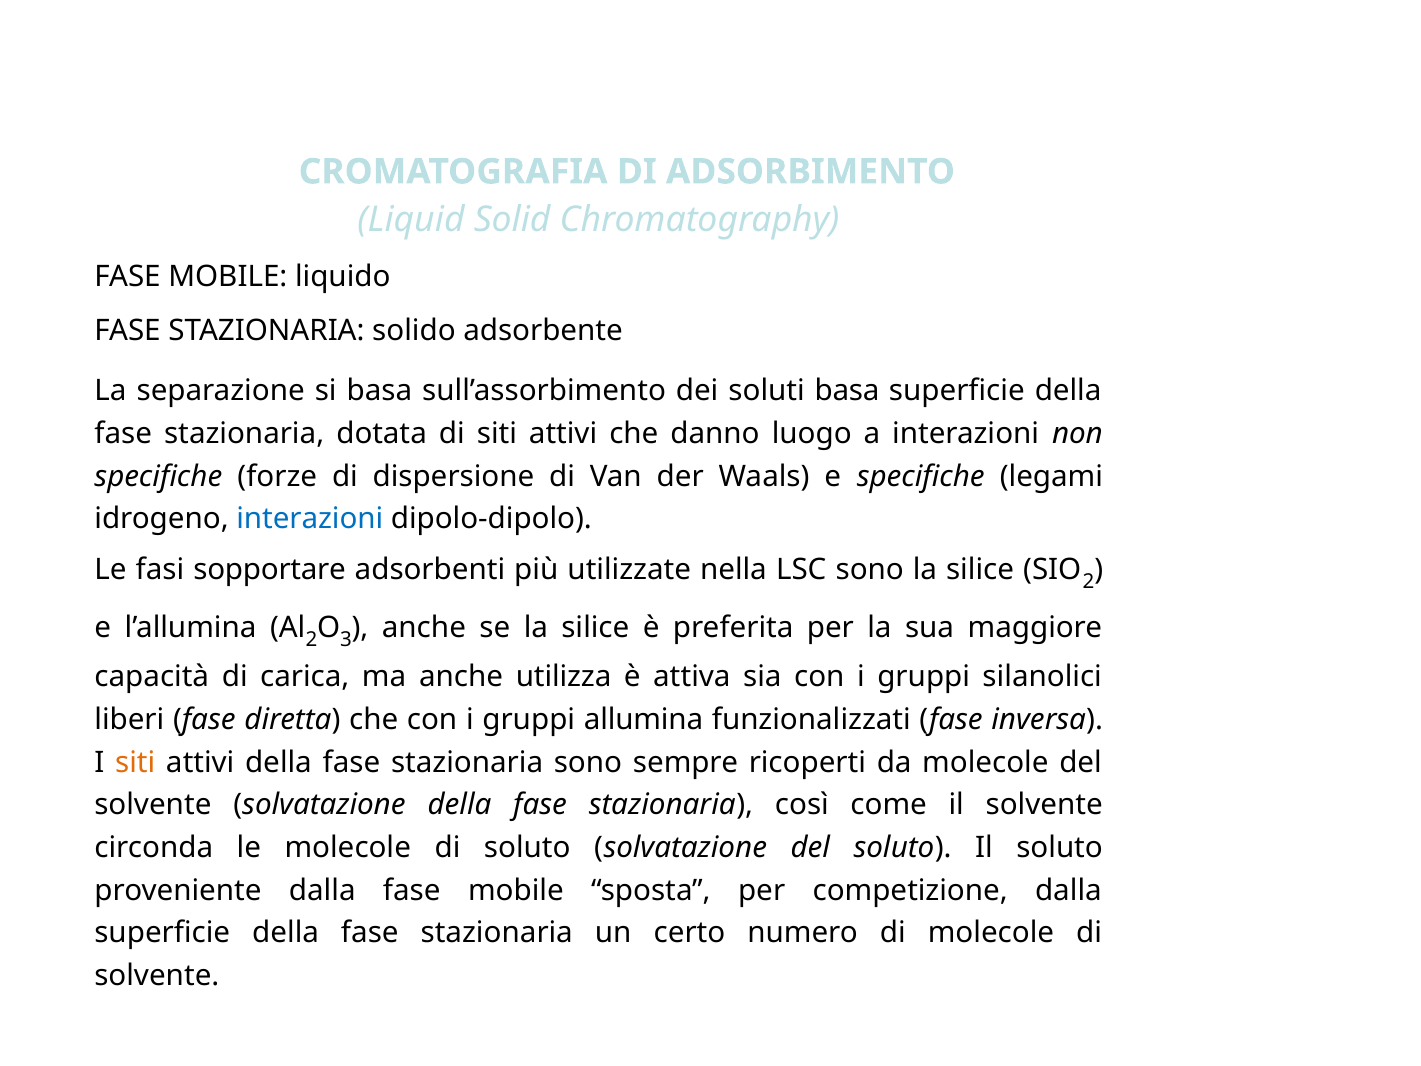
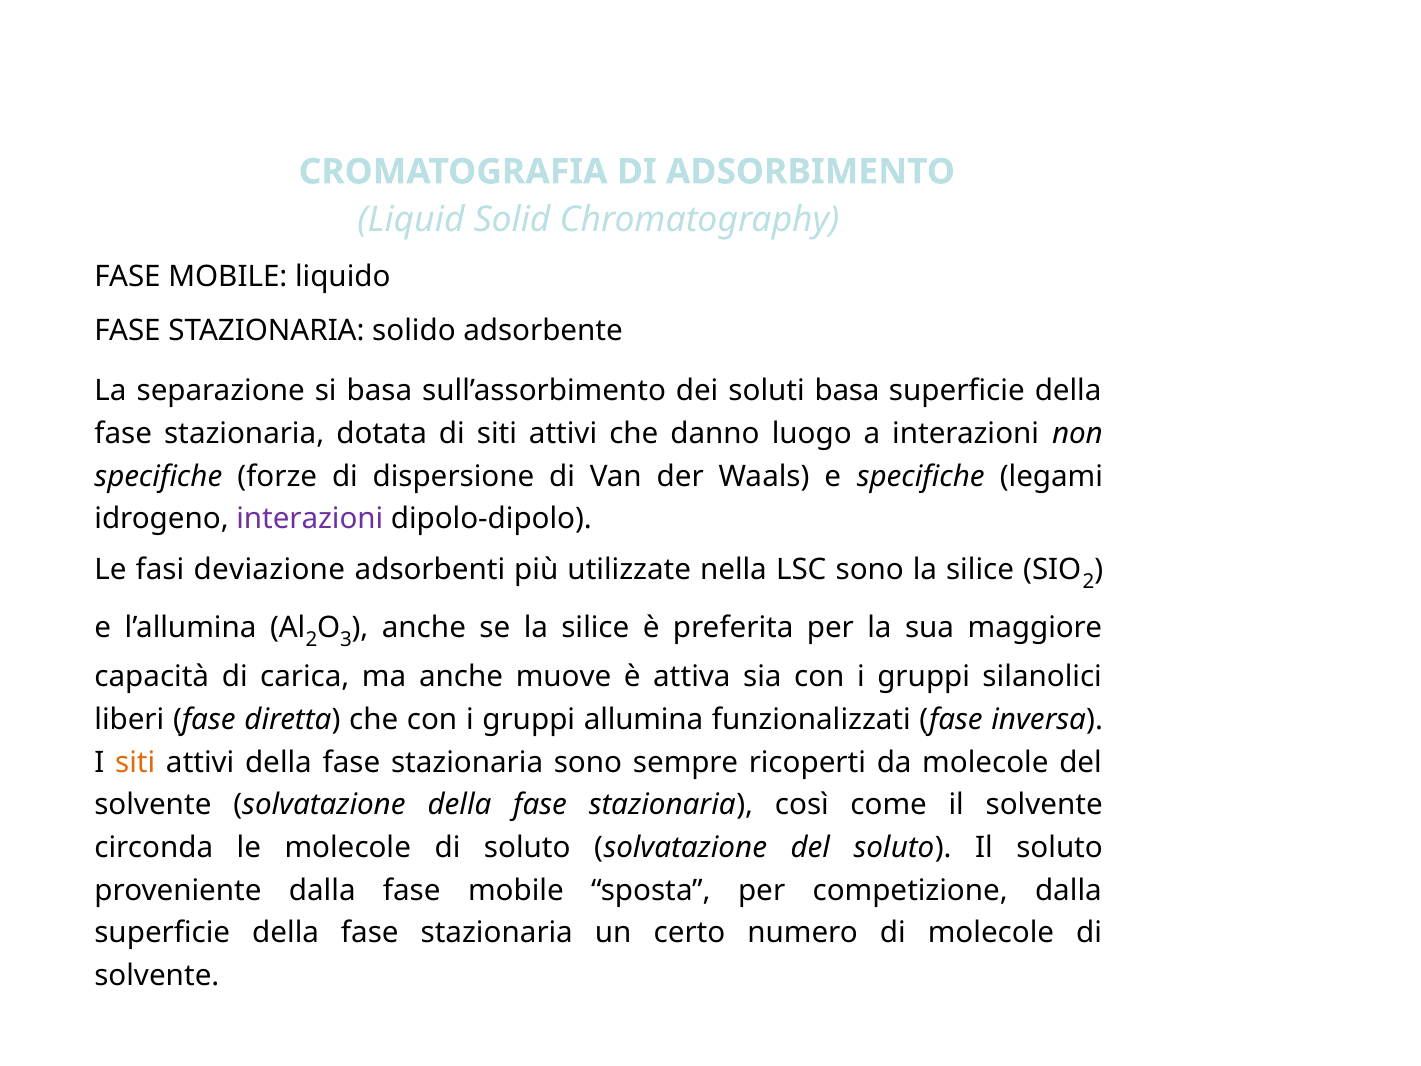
interazioni at (310, 519) colour: blue -> purple
sopportare: sopportare -> deviazione
utilizza: utilizza -> muove
